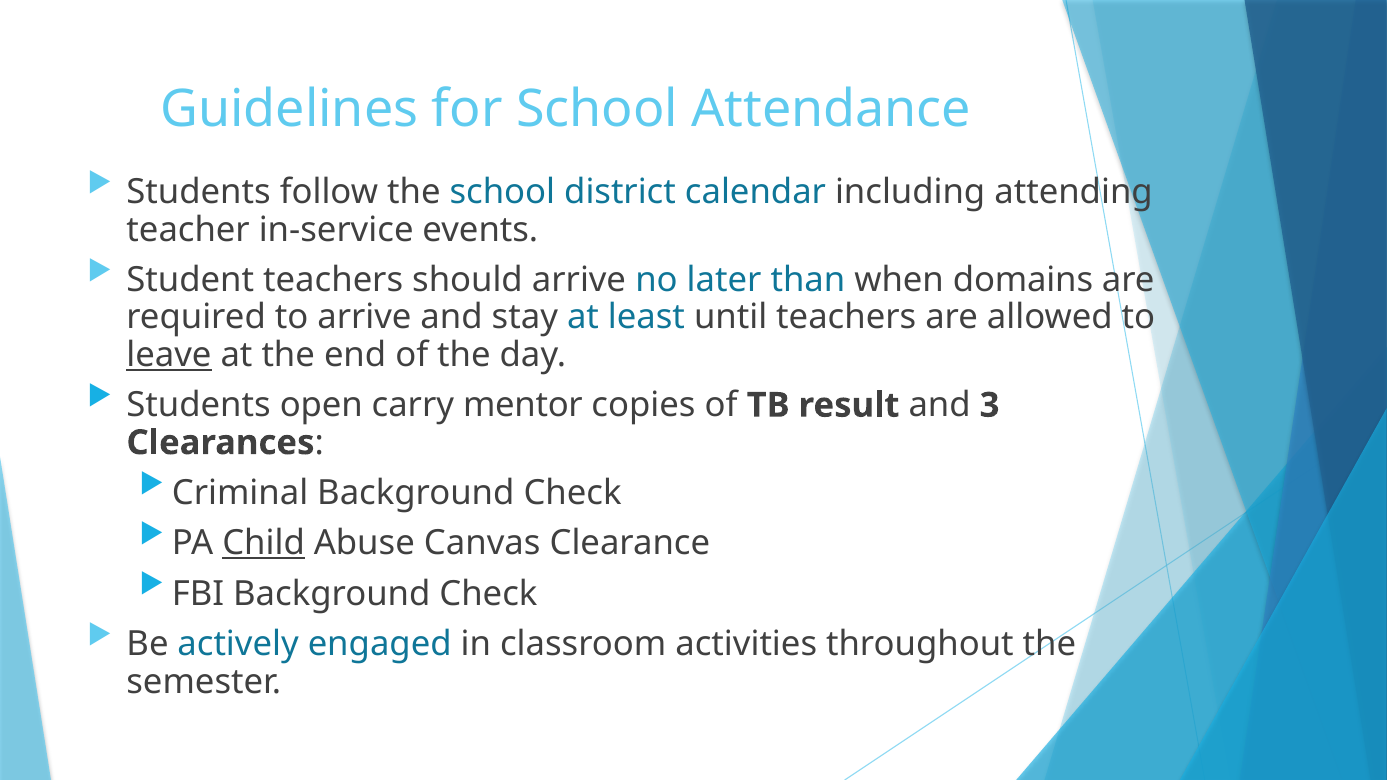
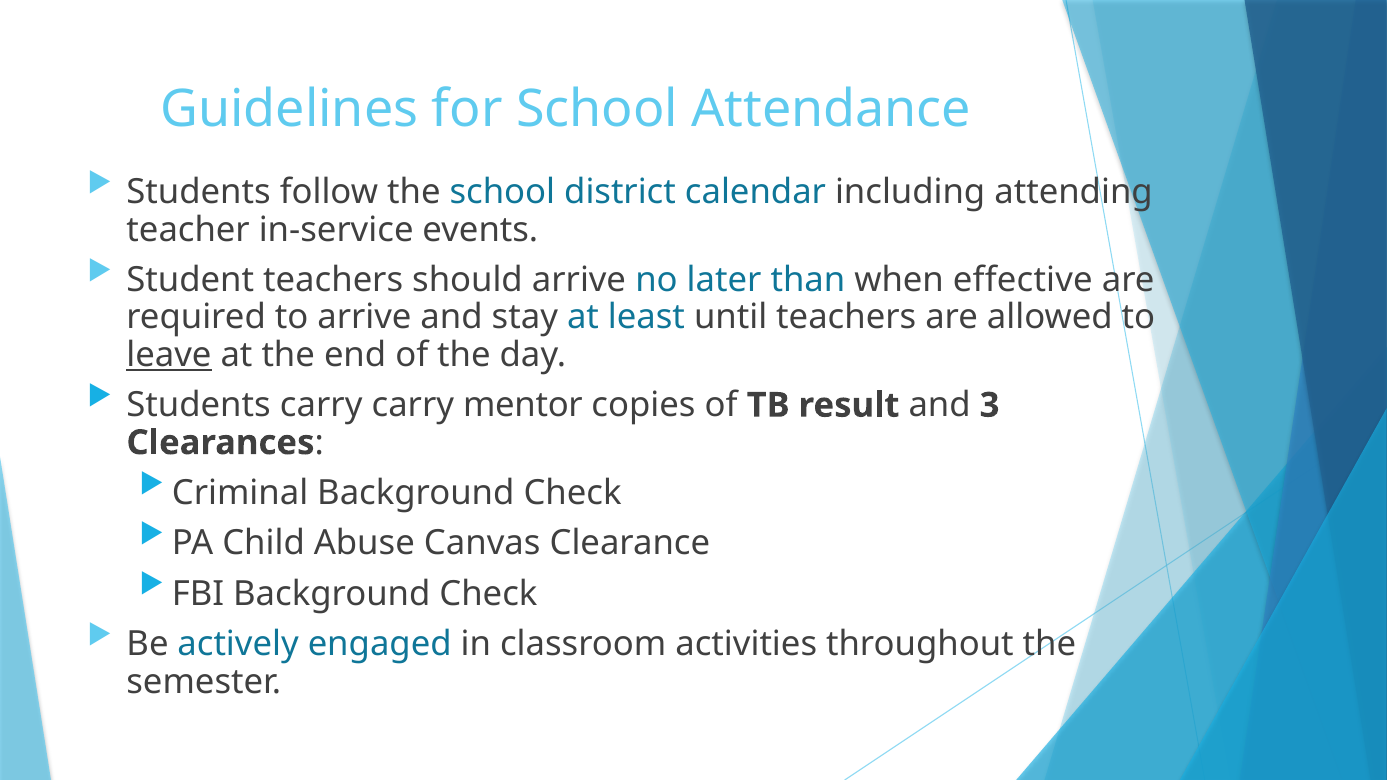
domains: domains -> effective
Students open: open -> carry
Child underline: present -> none
